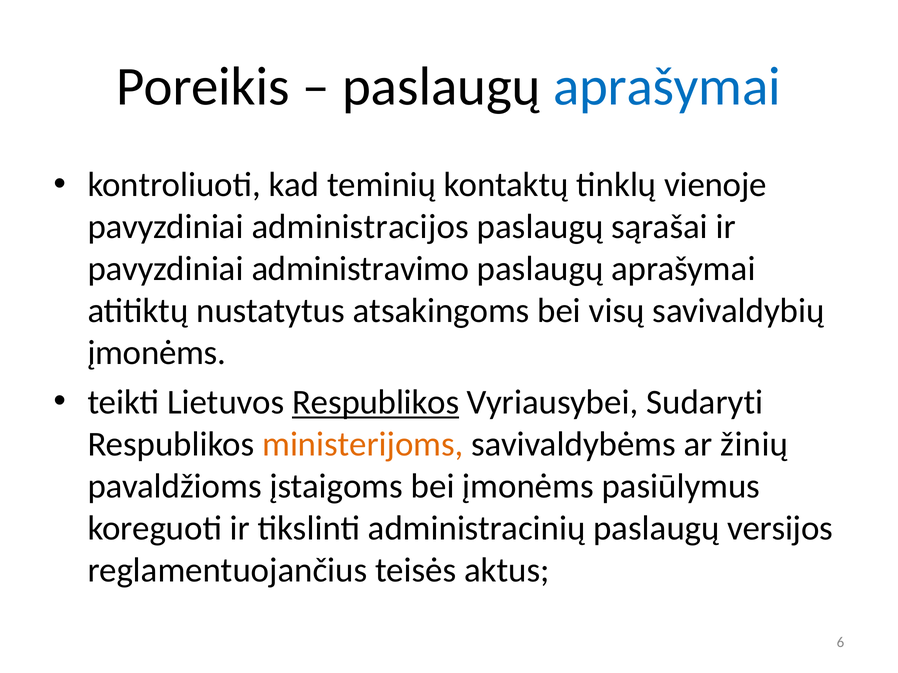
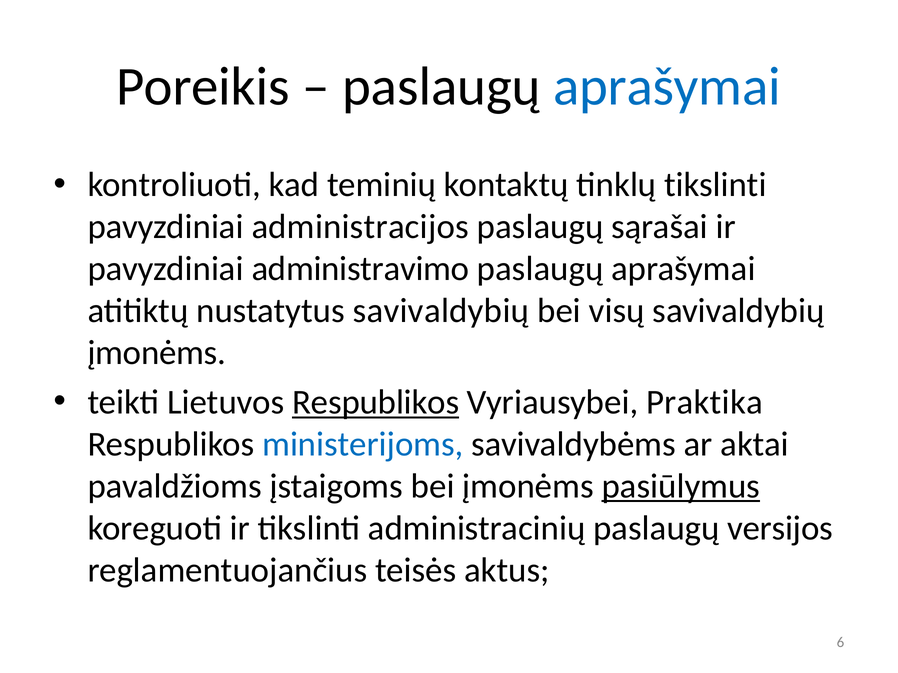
tinklų vienoje: vienoje -> tikslinti
nustatytus atsakingoms: atsakingoms -> savivaldybių
Sudaryti: Sudaryti -> Praktika
ministerijoms colour: orange -> blue
žinių: žinių -> aktai
pasiūlymus underline: none -> present
